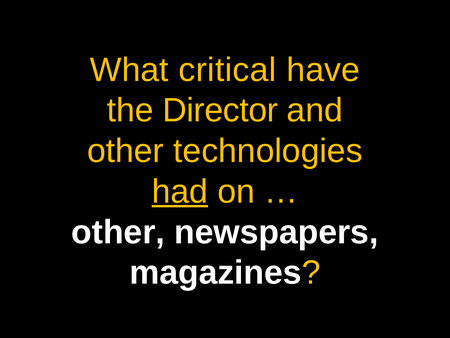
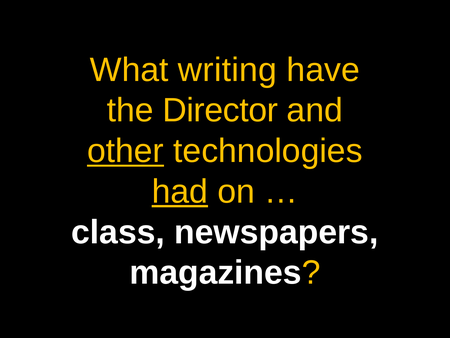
critical: critical -> writing
other at (125, 151) underline: none -> present
other at (118, 232): other -> class
